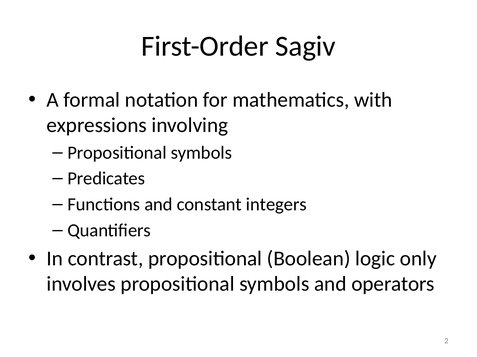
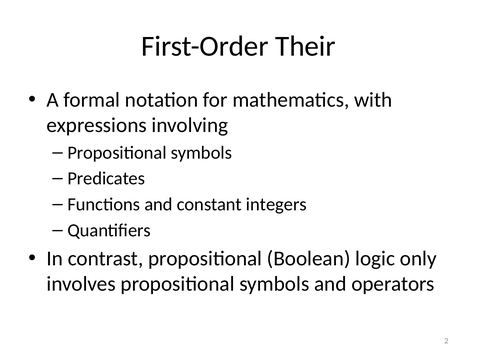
Sagiv: Sagiv -> Their
